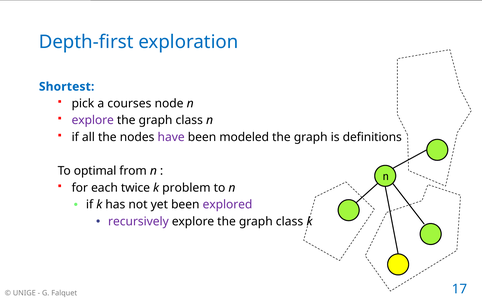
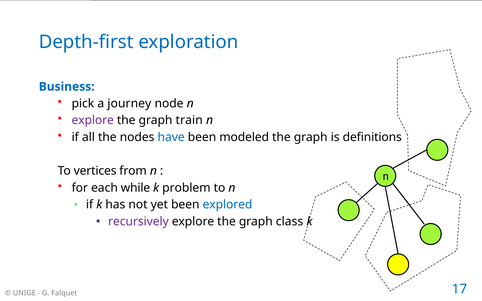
Shortest: Shortest -> Business
courses: courses -> journey
class at (189, 120): class -> train
have colour: purple -> blue
optimal: optimal -> vertices
twice: twice -> while
explored colour: purple -> blue
